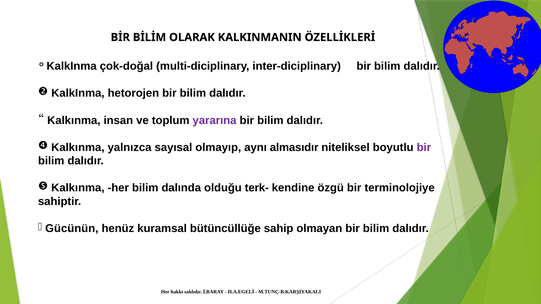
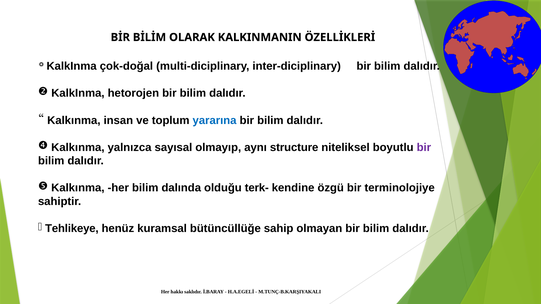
yararına colour: purple -> blue
almasıdır: almasıdır -> structure
Gücünün: Gücünün -> Tehlikeye
